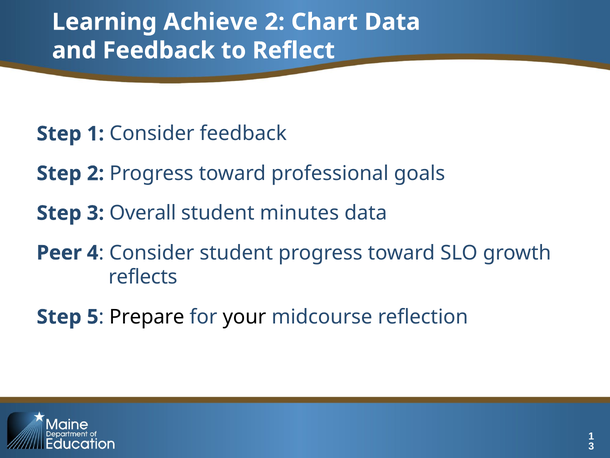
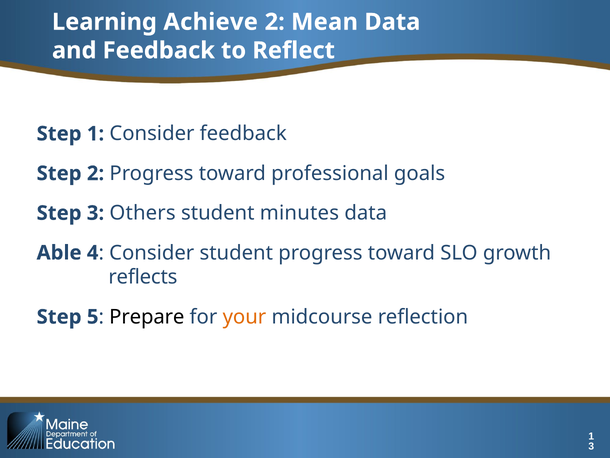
Chart: Chart -> Mean
Overall: Overall -> Others
Peer: Peer -> Able
your colour: black -> orange
